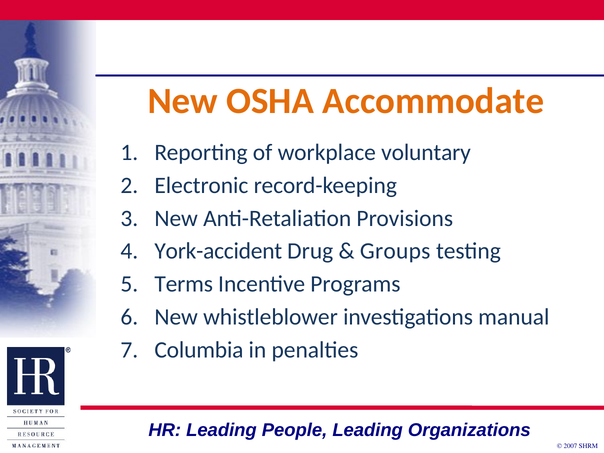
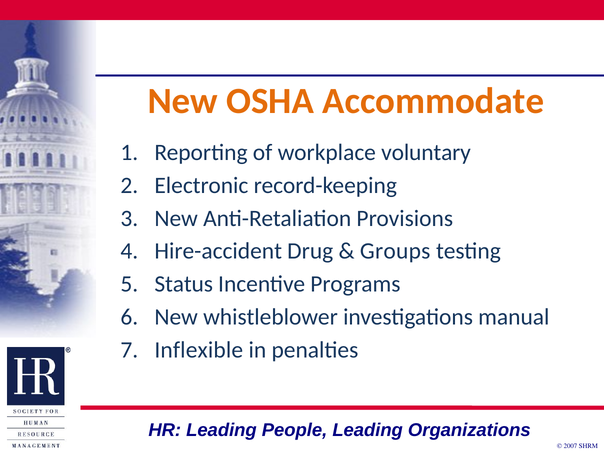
York-accident: York-accident -> Hire-accident
Terms: Terms -> Status
Columbia: Columbia -> Inflexible
